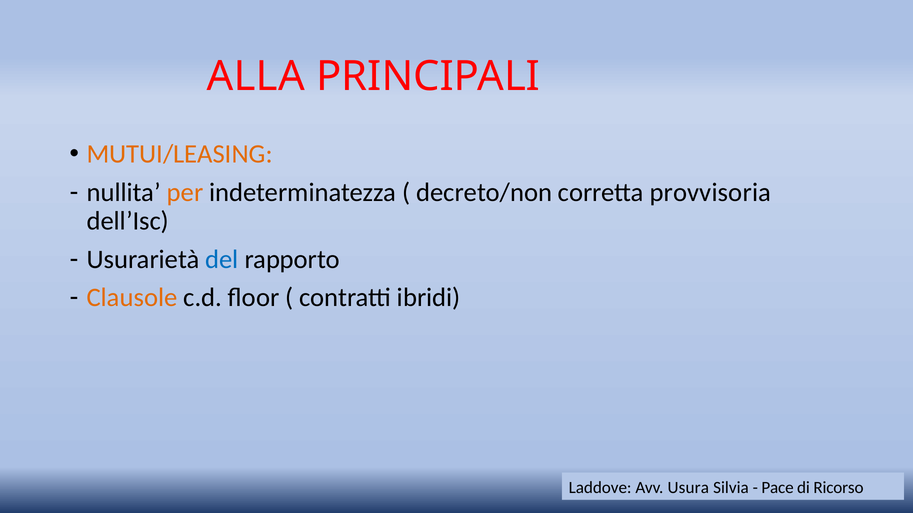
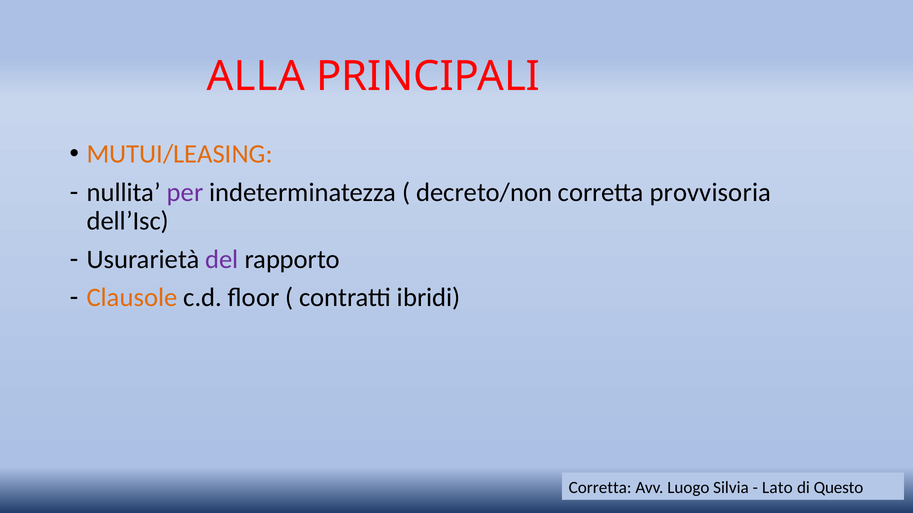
per colour: orange -> purple
del colour: blue -> purple
Laddove at (600, 488): Laddove -> Corretta
Usura: Usura -> Luogo
Pace: Pace -> Lato
Ricorso: Ricorso -> Questo
